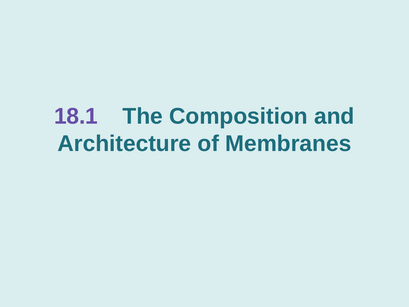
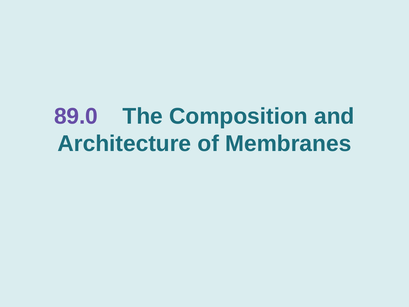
18.1: 18.1 -> 89.0
